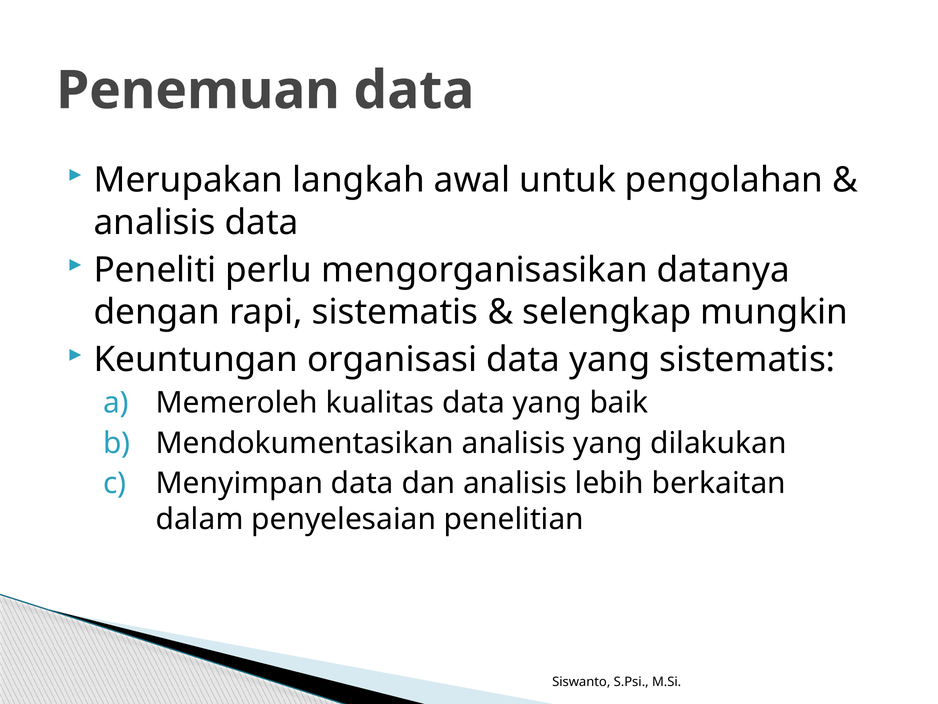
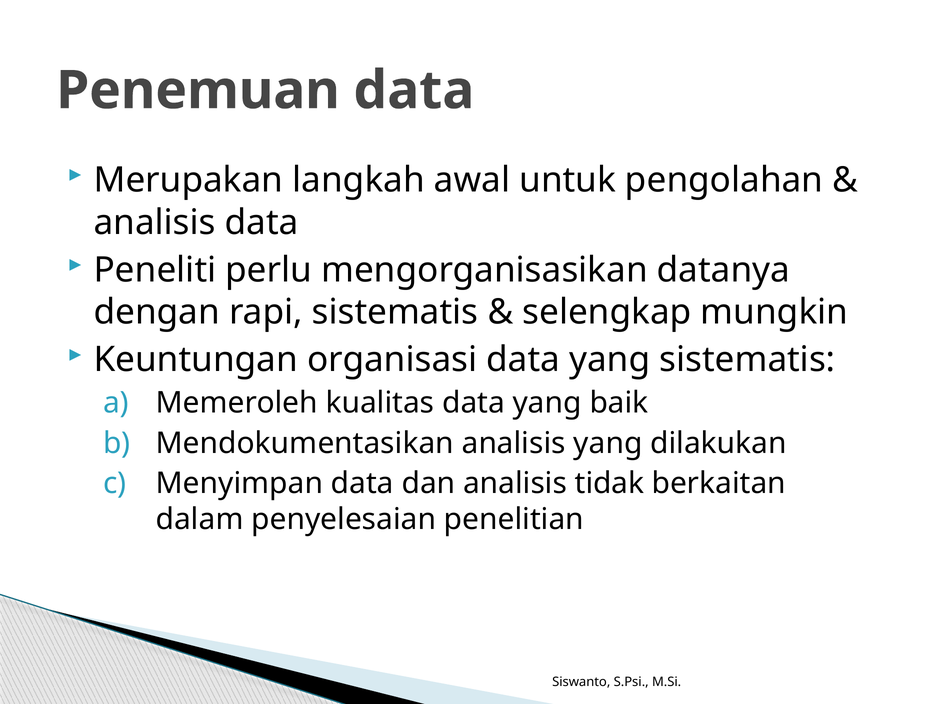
lebih: lebih -> tidak
